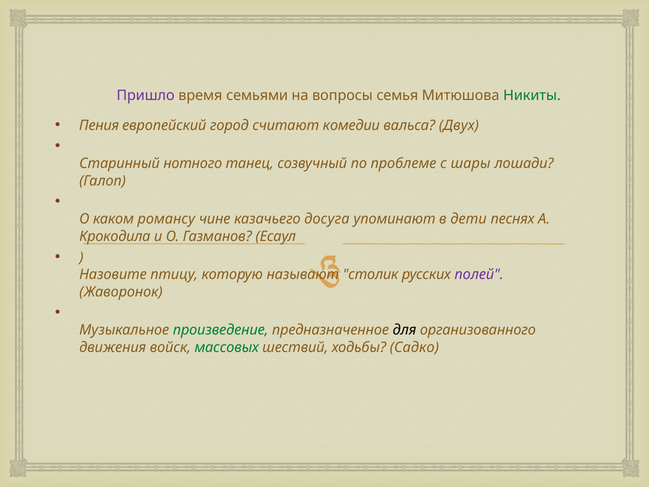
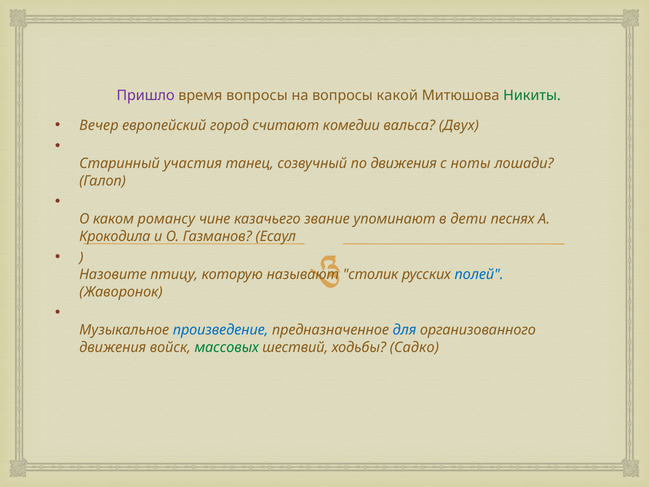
время семьями: семьями -> вопросы
семья: семья -> какой
Пения: Пения -> Вечер
нотного: нотного -> участия
по проблеме: проблеме -> движения
шары: шары -> ноты
досуга: досуга -> звание
полей colour: purple -> blue
произведение colour: green -> blue
для colour: black -> blue
